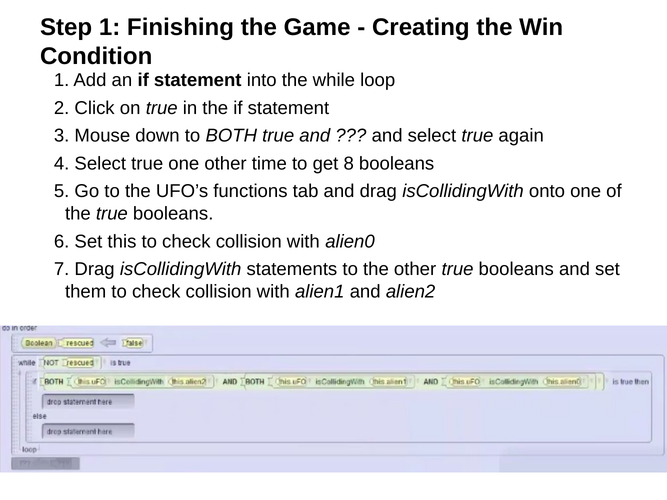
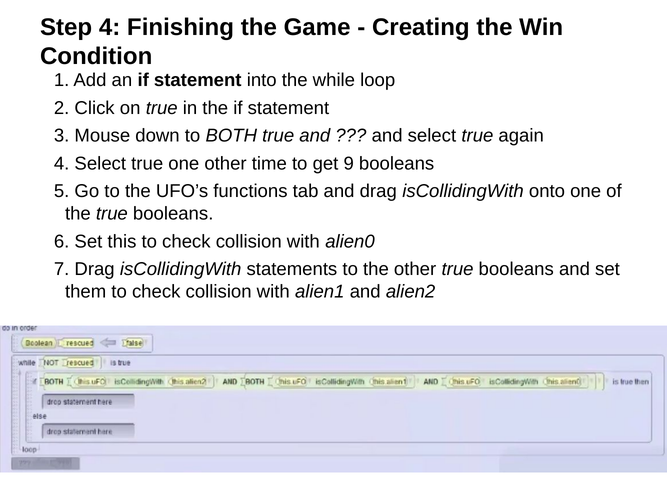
Step 1: 1 -> 4
8: 8 -> 9
